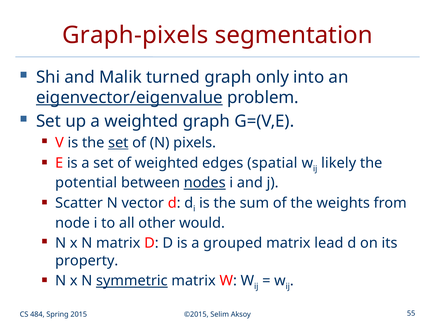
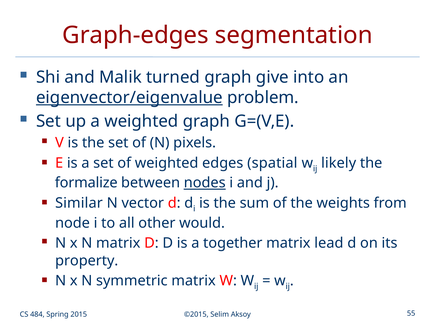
Graph-pixels: Graph-pixels -> Graph-edges
only: only -> give
set at (118, 143) underline: present -> none
potential: potential -> formalize
Scatter: Scatter -> Similar
grouped: grouped -> together
symmetric underline: present -> none
